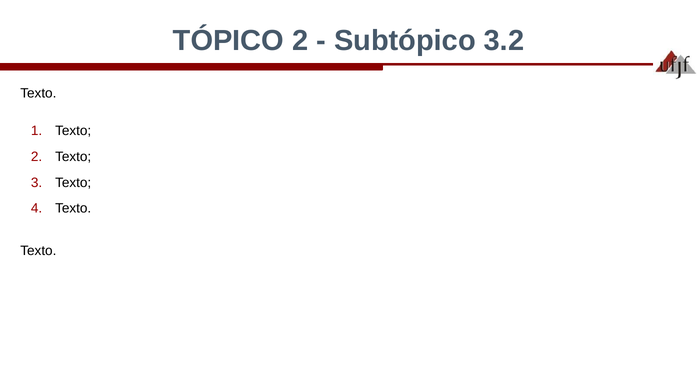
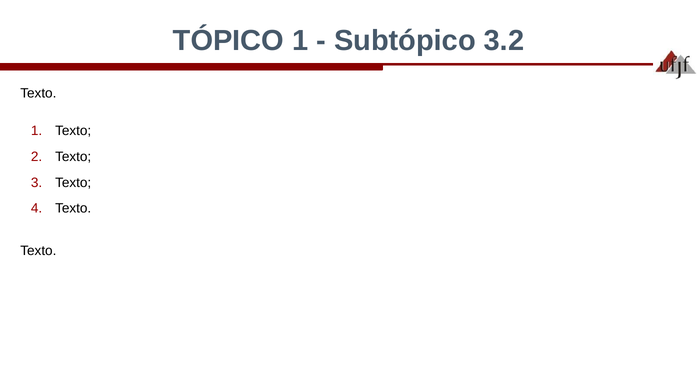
TÓPICO 2: 2 -> 1
